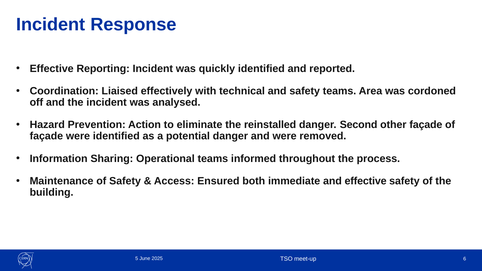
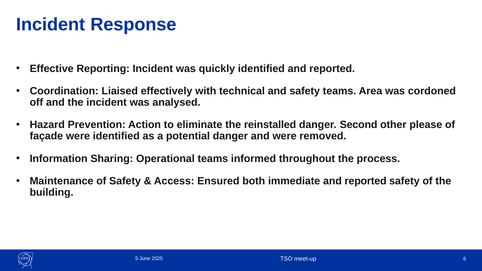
other façade: façade -> please
immediate and effective: effective -> reported
